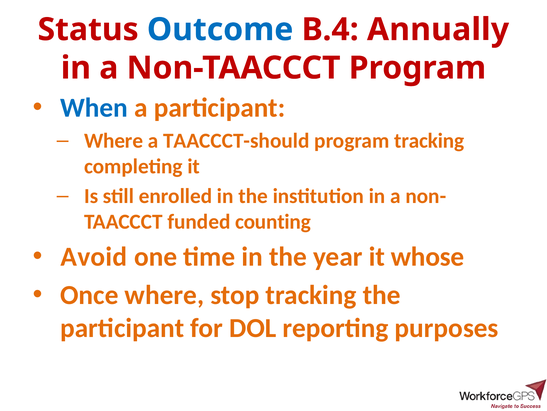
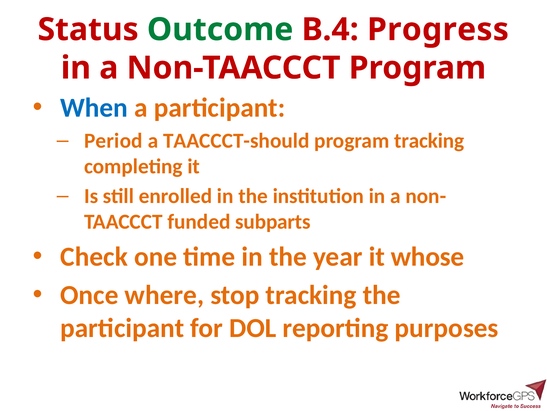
Outcome colour: blue -> green
Annually: Annually -> Progress
Where at (114, 141): Where -> Period
counting: counting -> subparts
Avoid: Avoid -> Check
